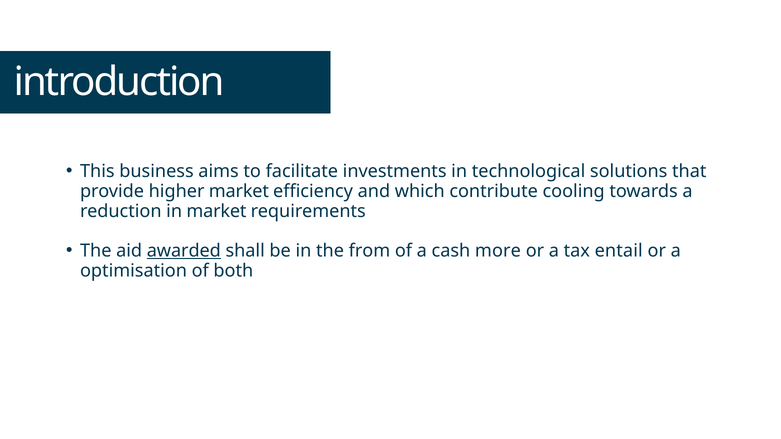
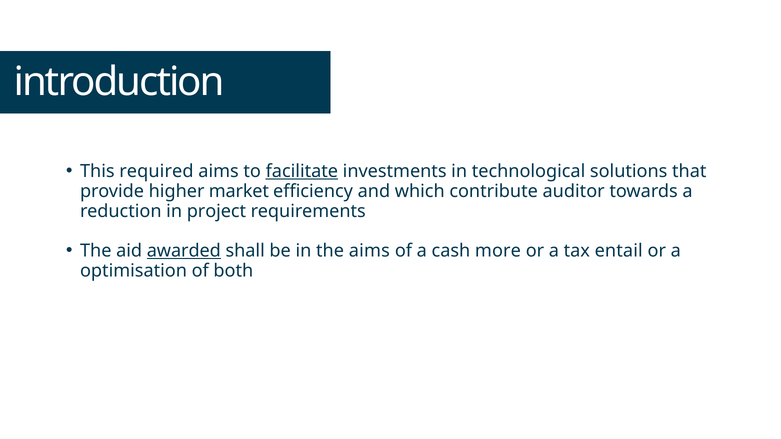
business: business -> required
facilitate underline: none -> present
cooling: cooling -> auditor
in market: market -> project
the from: from -> aims
